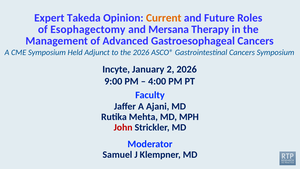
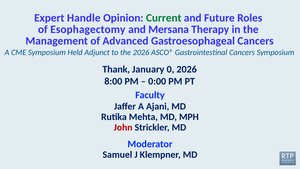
Takeda: Takeda -> Handle
Current colour: orange -> green
Incyte: Incyte -> Thank
2: 2 -> 0
9:00: 9:00 -> 8:00
4:00: 4:00 -> 0:00
